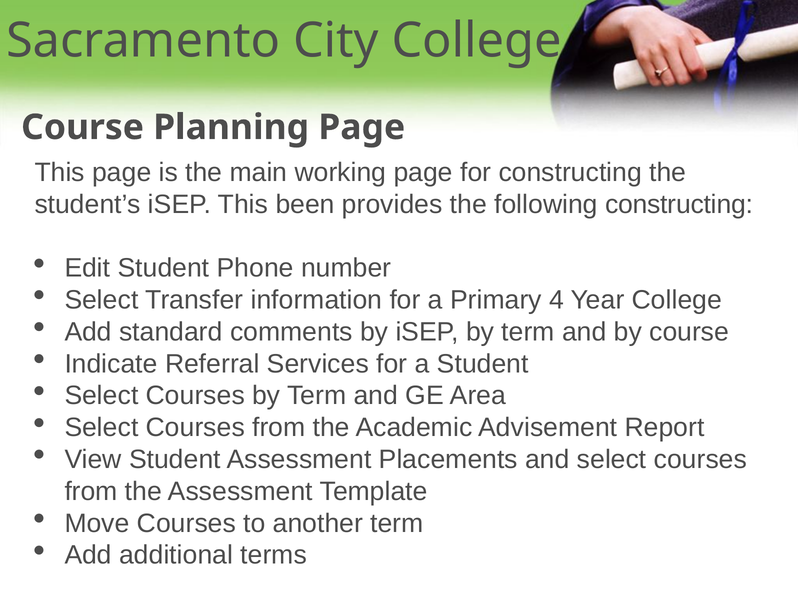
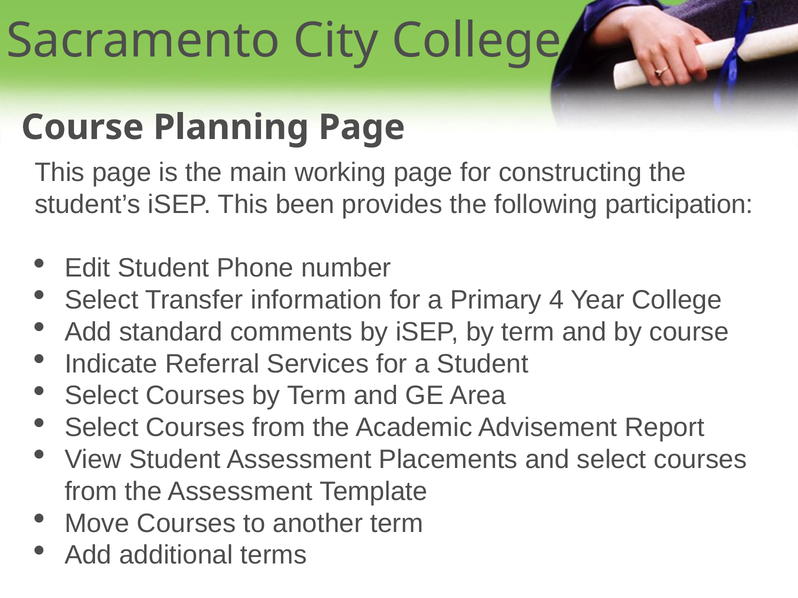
following constructing: constructing -> participation
